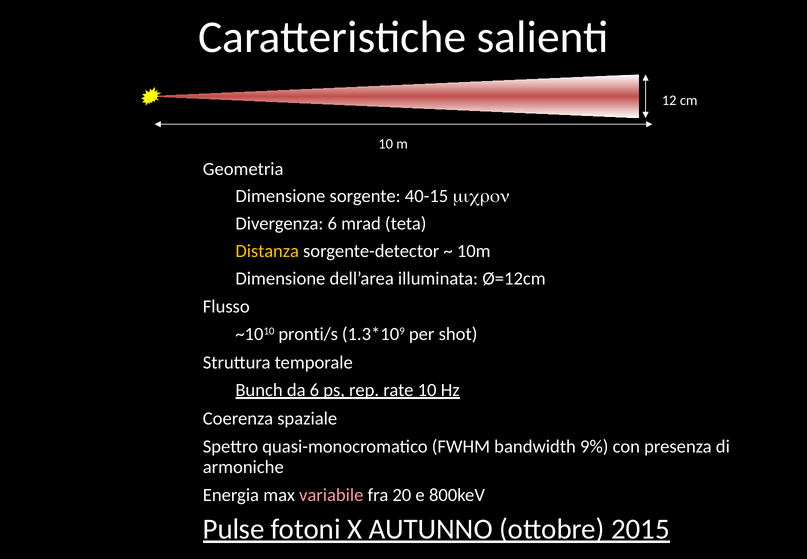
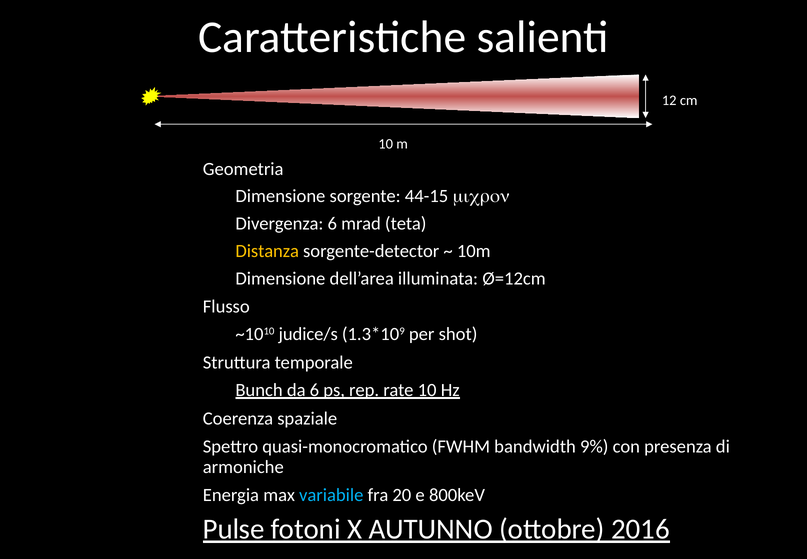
40-15: 40-15 -> 44-15
pronti/s: pronti/s -> judice/s
variabile colour: pink -> light blue
2015: 2015 -> 2016
